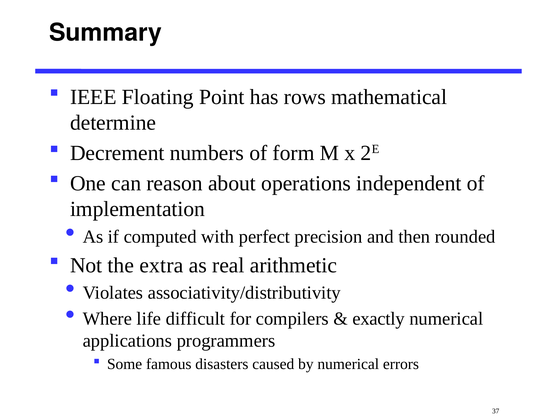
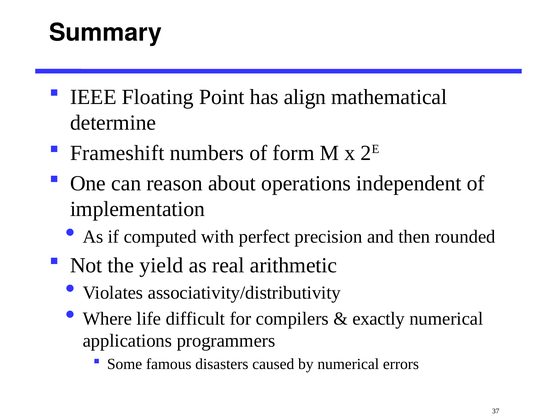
rows: rows -> align
Decrement: Decrement -> Frameshift
extra: extra -> yield
